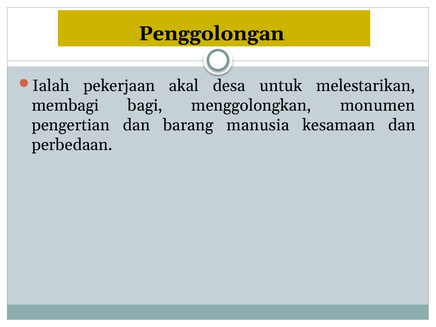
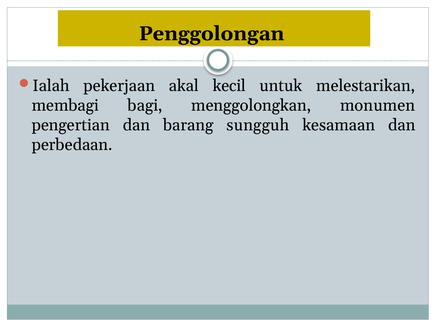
desa: desa -> kecil
manusia: manusia -> sungguh
